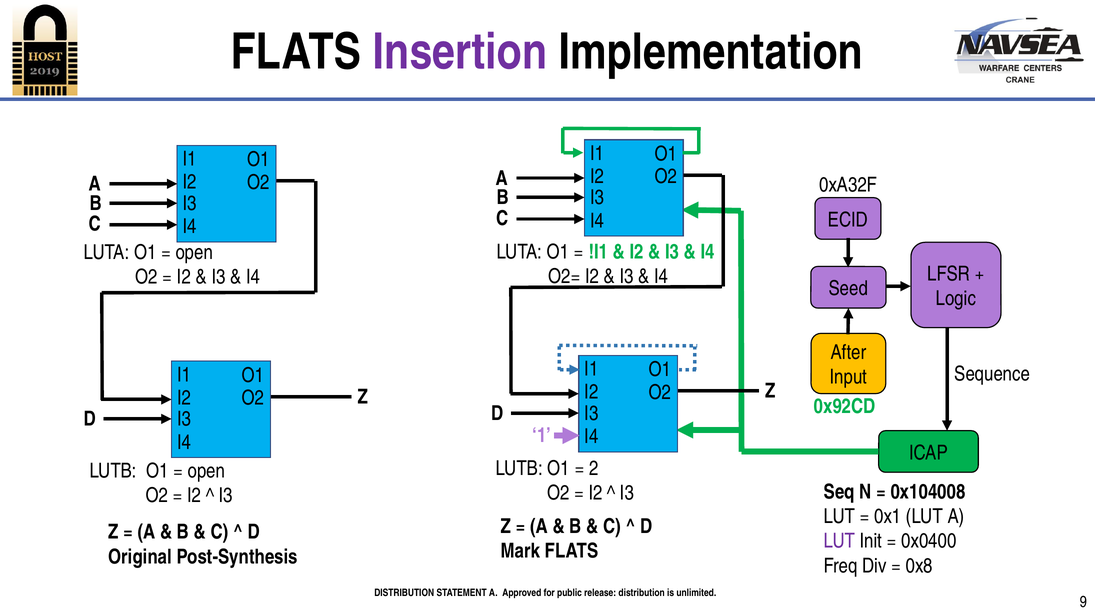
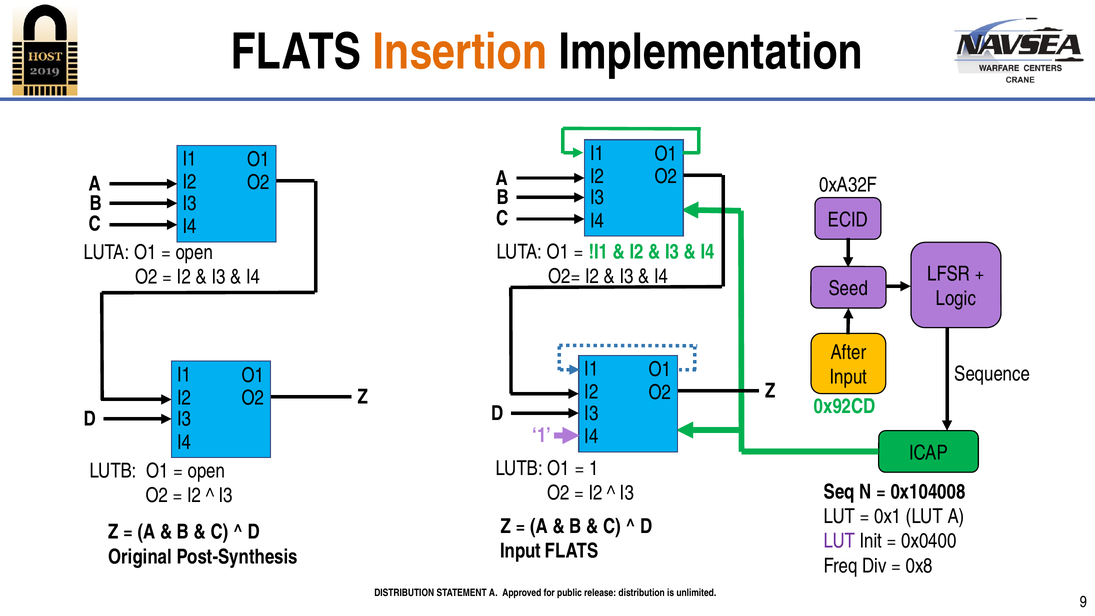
Insertion colour: purple -> orange
2 at (594, 468): 2 -> 1
Mark at (521, 551): Mark -> Input
